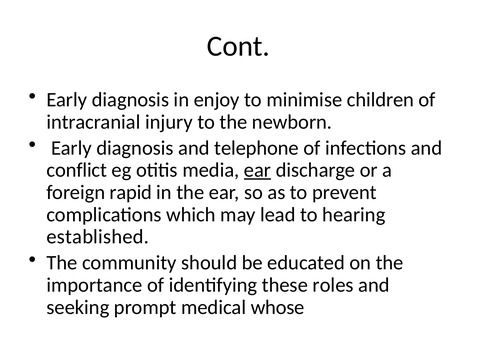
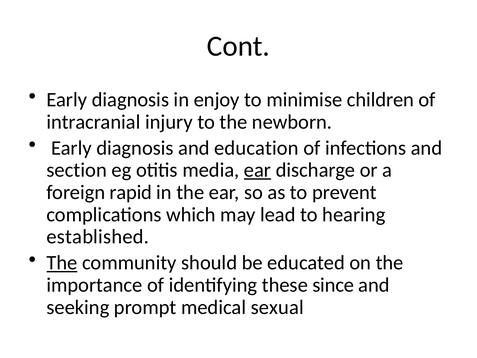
telephone: telephone -> education
conflict: conflict -> section
The at (62, 263) underline: none -> present
roles: roles -> since
whose: whose -> sexual
